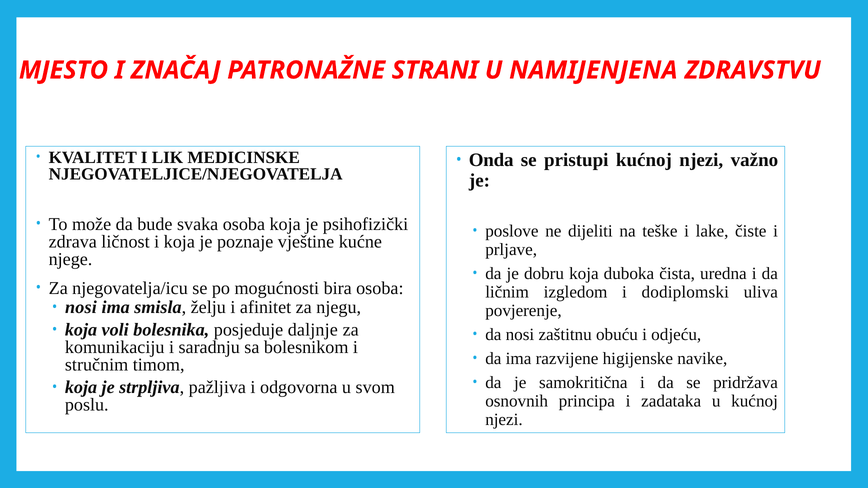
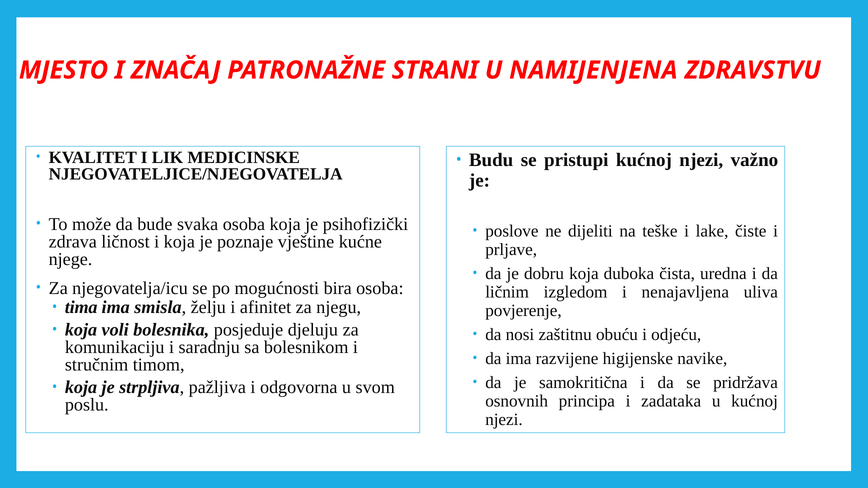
Onda: Onda -> Budu
dodiplomski: dodiplomski -> nenajavljena
nosi at (81, 308): nosi -> tima
daljnje: daljnje -> djeluju
